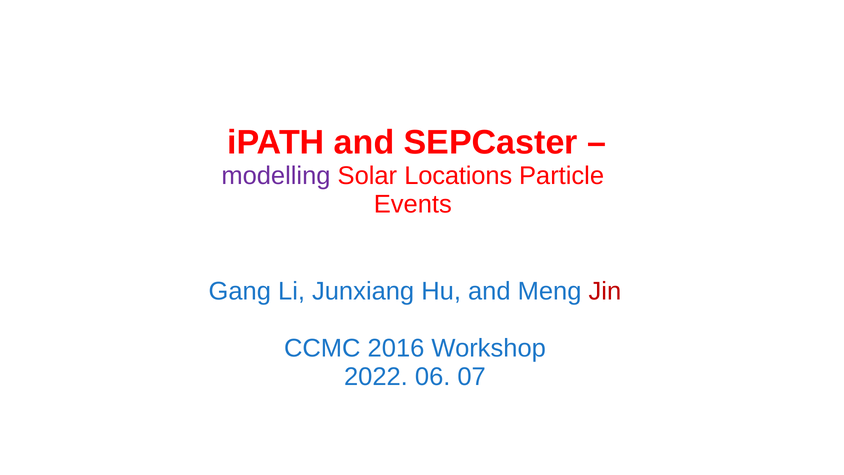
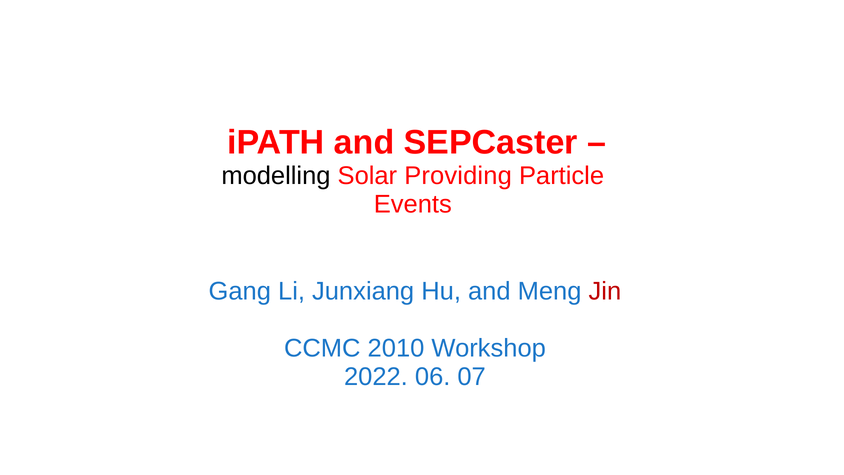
modelling colour: purple -> black
Locations: Locations -> Providing
2016: 2016 -> 2010
